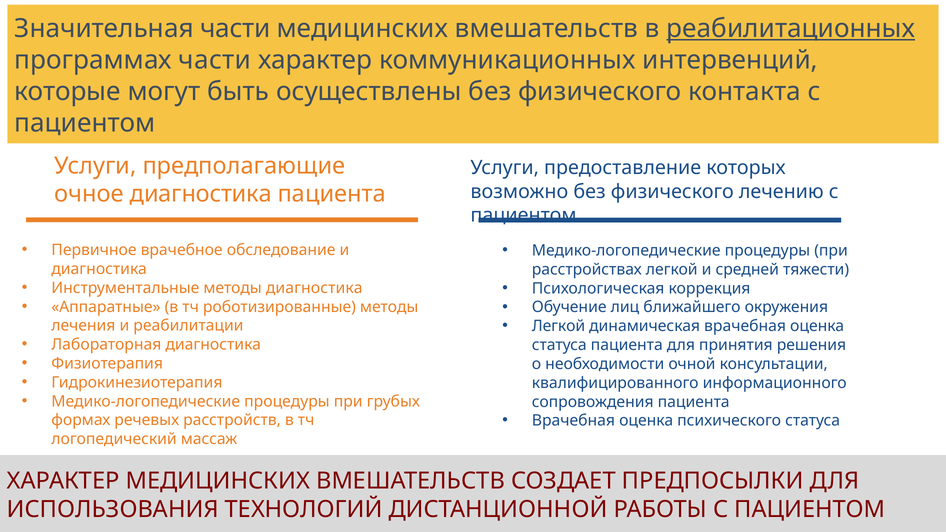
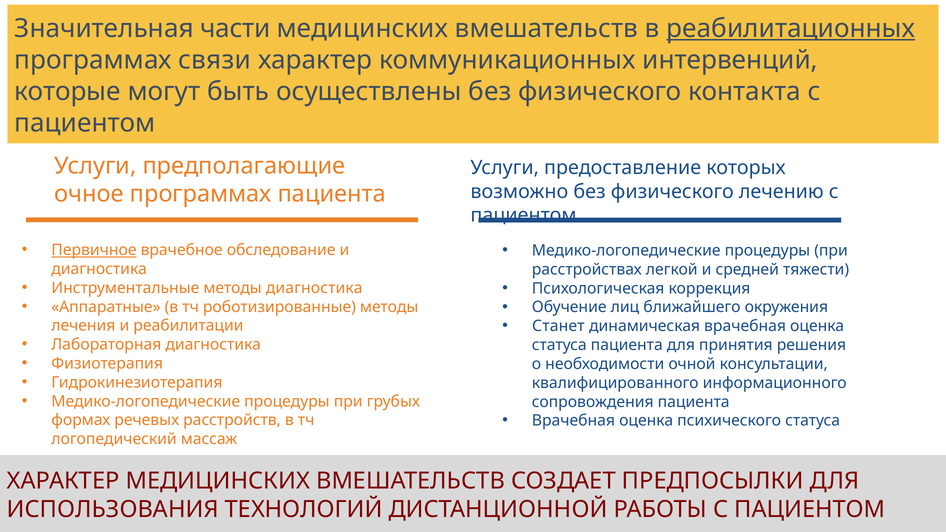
программах части: части -> связи
очное диагностика: диагностика -> программах
Первичное underline: none -> present
Легкой at (559, 326): Легкой -> Станет
